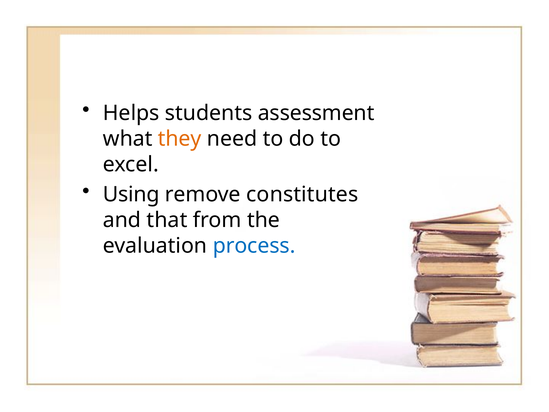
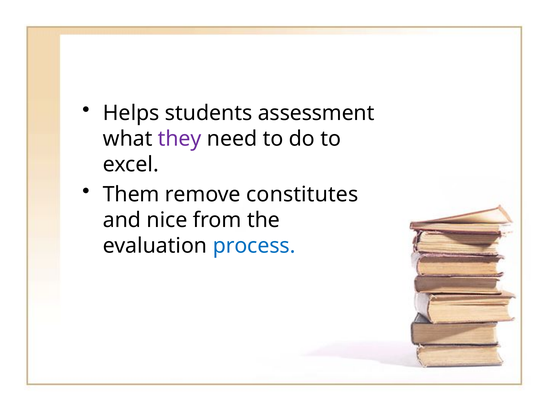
they colour: orange -> purple
Using: Using -> Them
that: that -> nice
